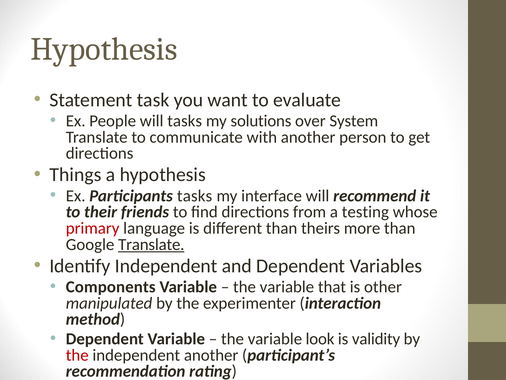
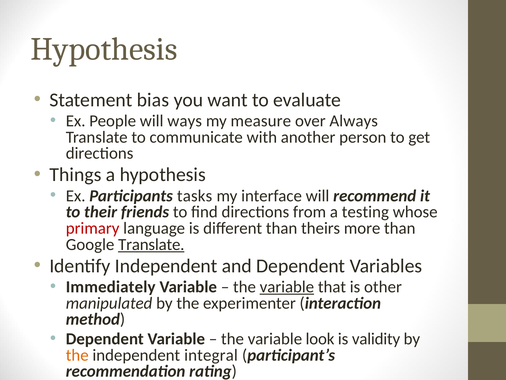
task: task -> bias
will tasks: tasks -> ways
solutions: solutions -> measure
System: System -> Always
Components: Components -> Immediately
variable at (287, 287) underline: none -> present
the at (77, 355) colour: red -> orange
independent another: another -> integral
